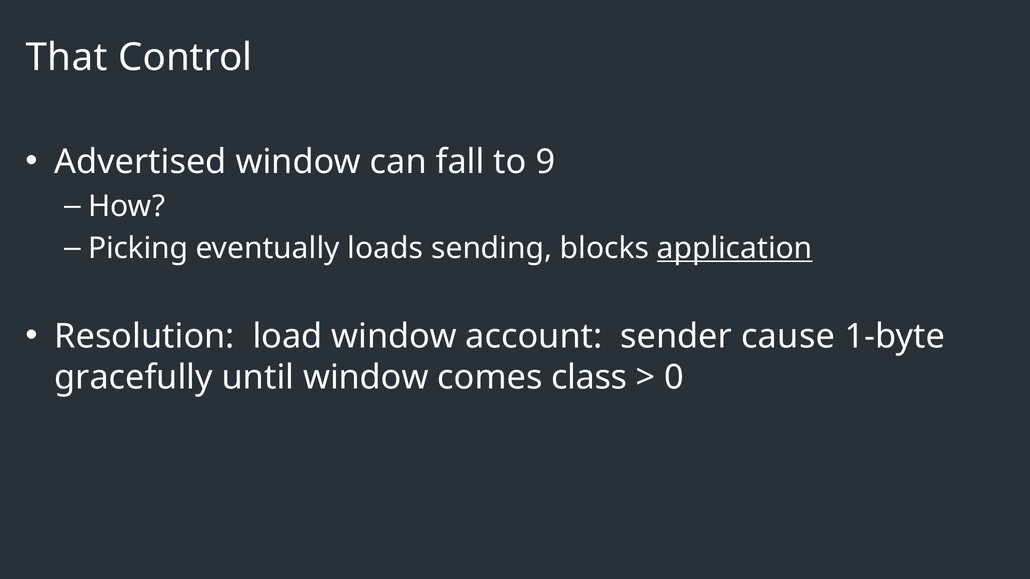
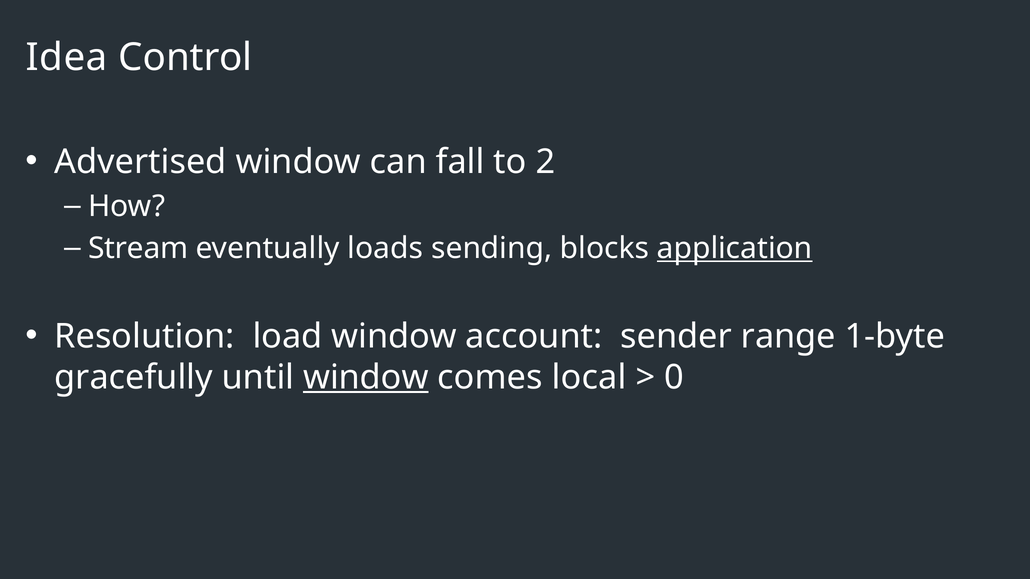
That: That -> Idea
9: 9 -> 2
Picking: Picking -> Stream
cause: cause -> range
window at (366, 378) underline: none -> present
class: class -> local
